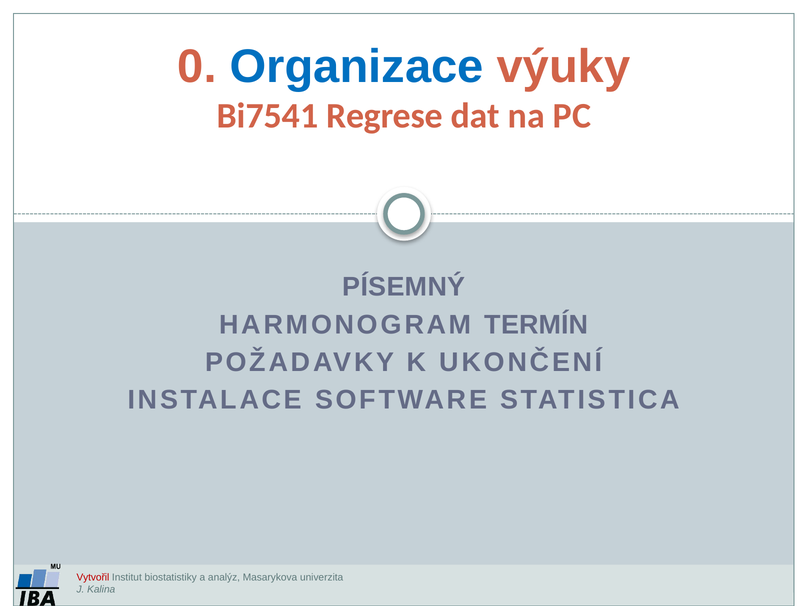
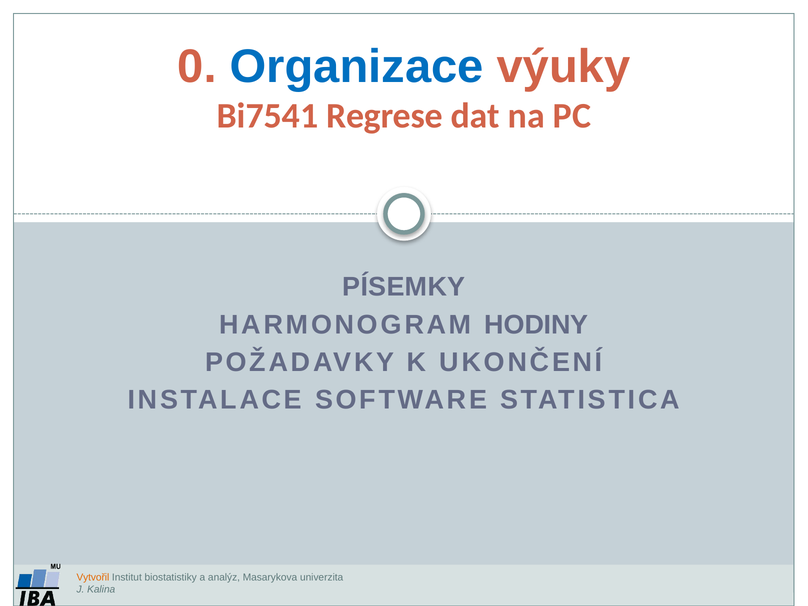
PÍSEMNÝ: PÍSEMNÝ -> PÍSEMKY
TERMÍN: TERMÍN -> HODINY
Vytvořil colour: red -> orange
